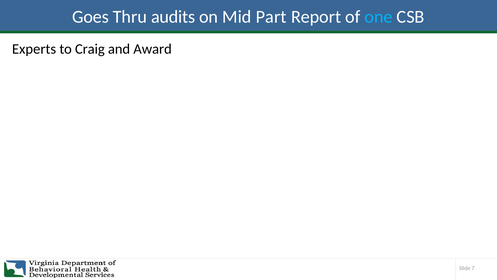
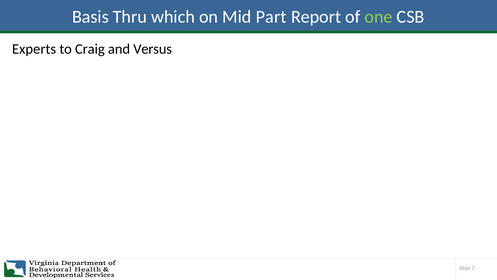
Goes: Goes -> Basis
audits: audits -> which
one colour: light blue -> light green
Award: Award -> Versus
